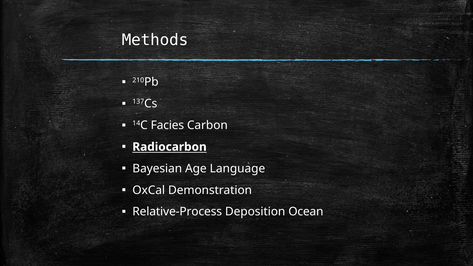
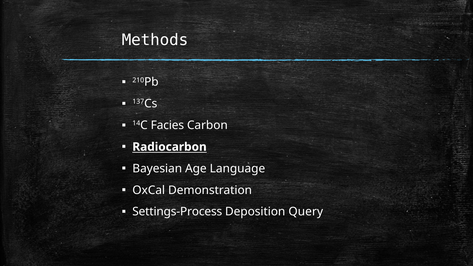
Relative-Process: Relative-Process -> Settings-Process
Ocean: Ocean -> Query
